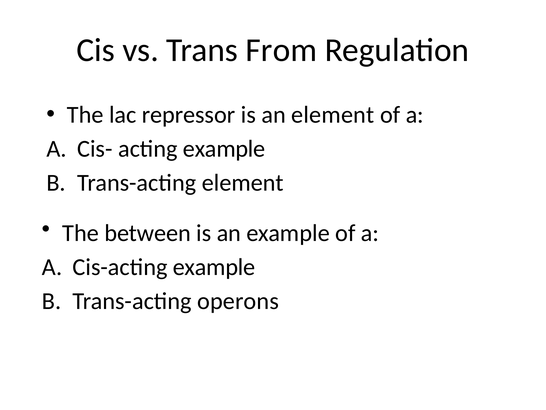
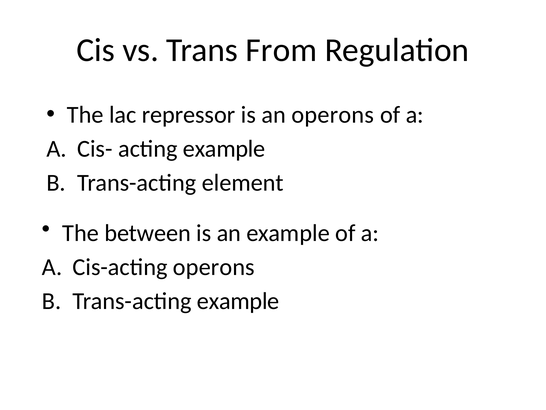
an element: element -> operons
Cis-acting example: example -> operons
Trans-acting operons: operons -> example
